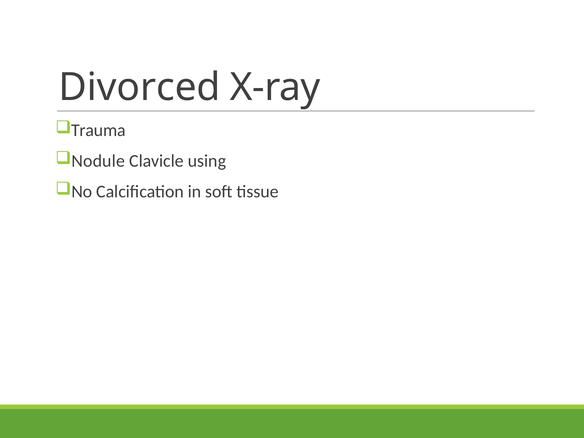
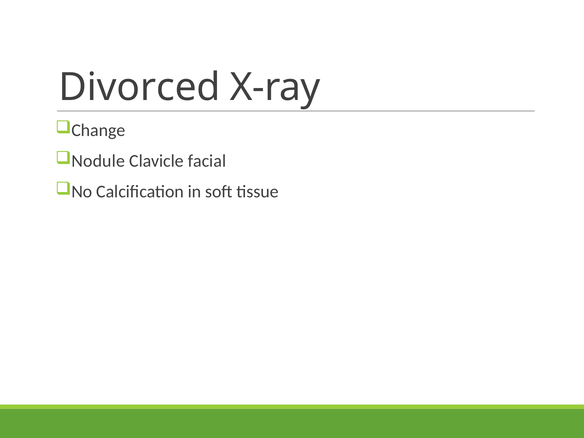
Trauma: Trauma -> Change
using: using -> facial
